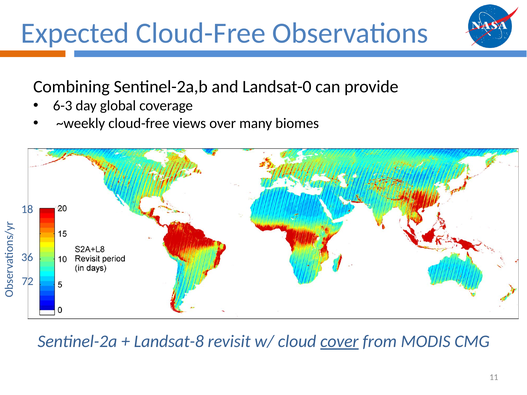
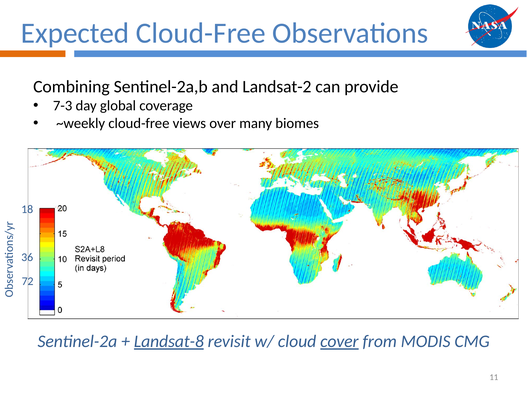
Landsat-0: Landsat-0 -> Landsat-2
6-3: 6-3 -> 7-3
Landsat-8 underline: none -> present
